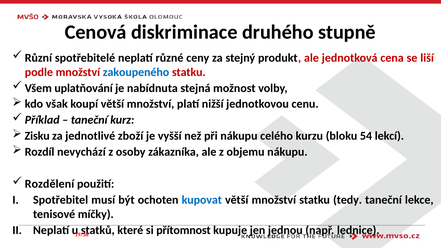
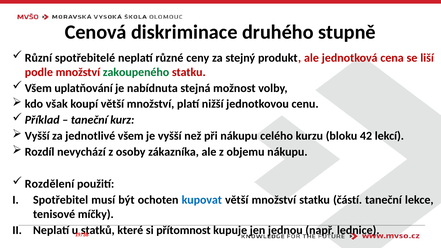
zakoupeného colour: blue -> green
Zisku at (37, 136): Zisku -> Vyšší
jednotlivé zboží: zboží -> všem
54: 54 -> 42
tedy: tedy -> částí
